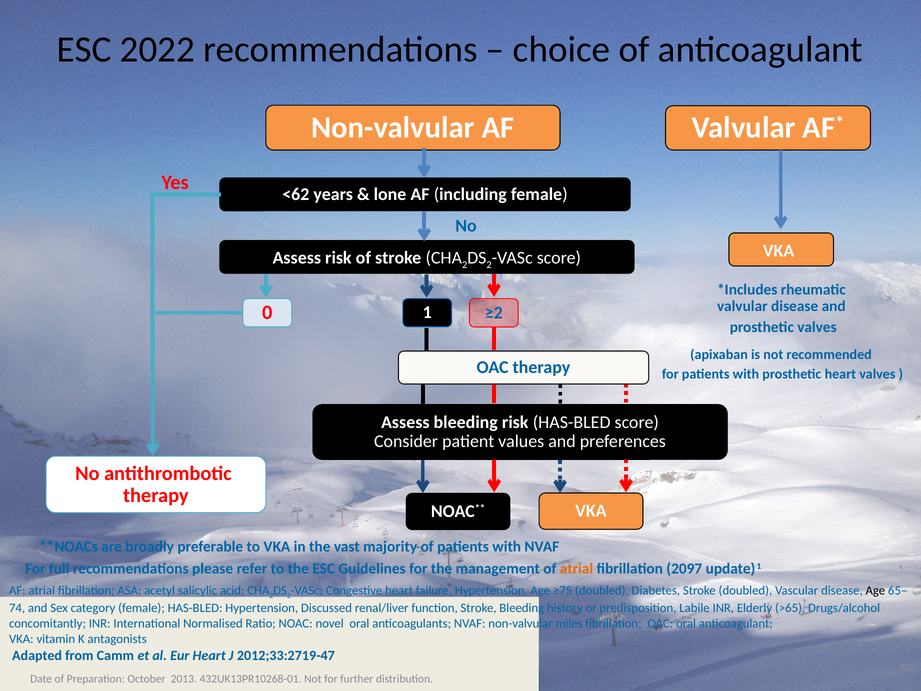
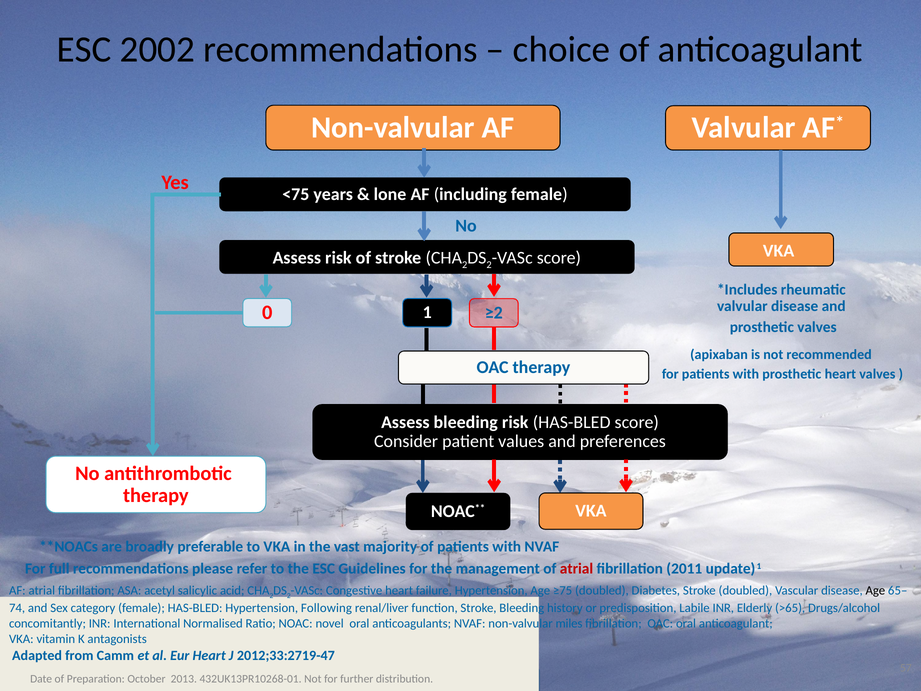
2022: 2022 -> 2002
<62: <62 -> <75
atrial at (577, 568) colour: orange -> red
2097: 2097 -> 2011
Discussed: Discussed -> Following
